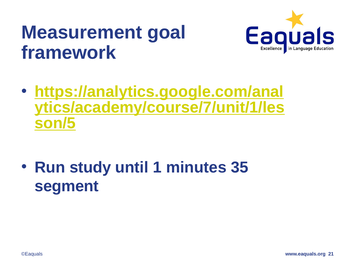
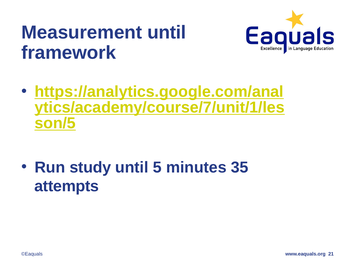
Measurement goal: goal -> until
1: 1 -> 5
segment: segment -> attempts
